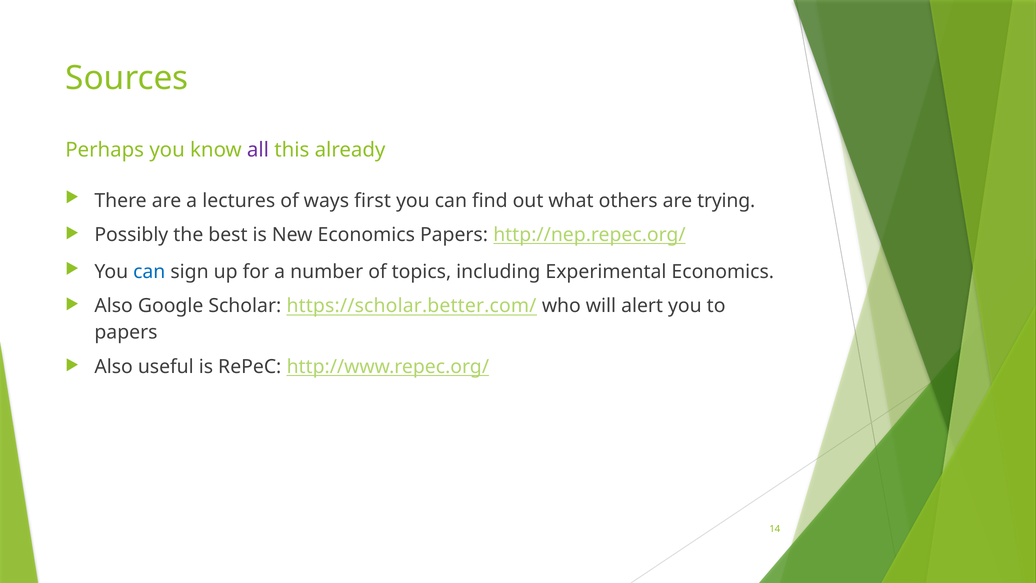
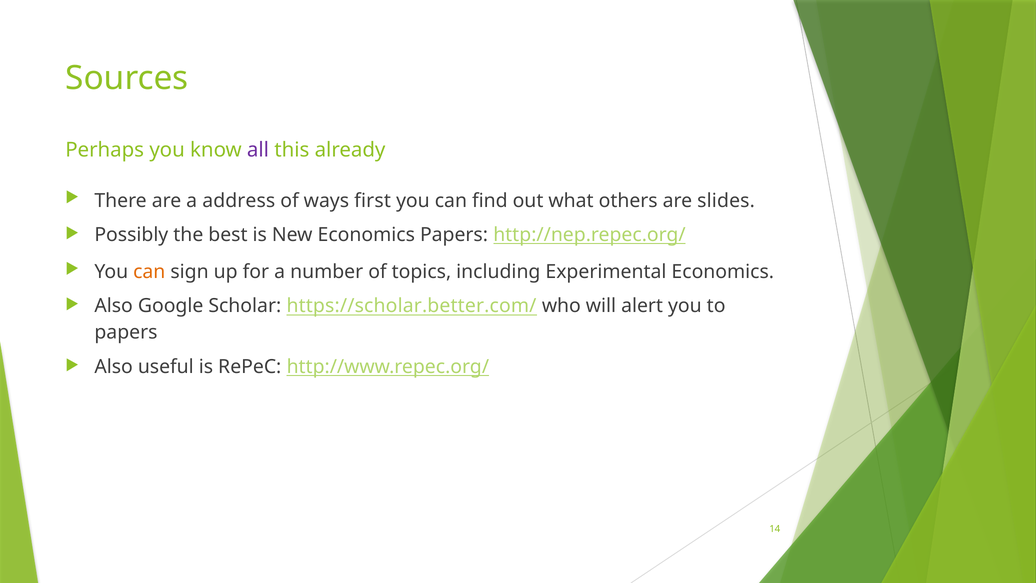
lectures: lectures -> address
trying: trying -> slides
can at (149, 272) colour: blue -> orange
